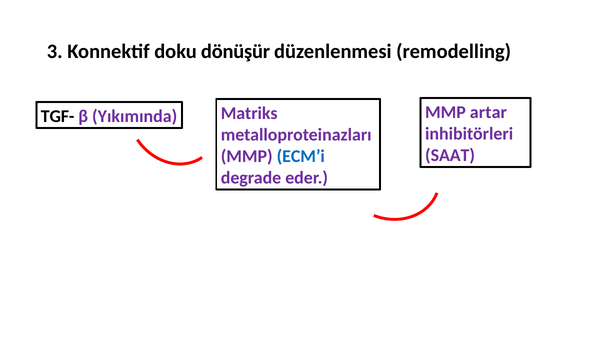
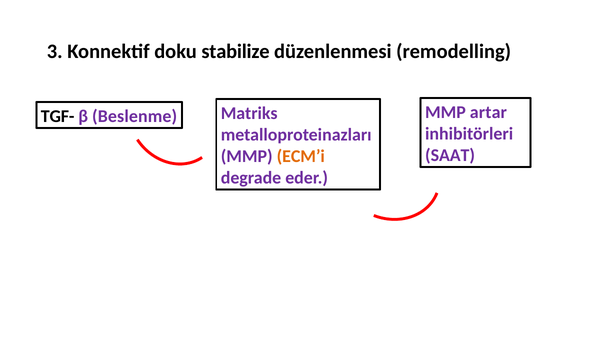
dönüşür: dönüşür -> stabilize
Yıkımında: Yıkımında -> Beslenme
ECM’i colour: blue -> orange
